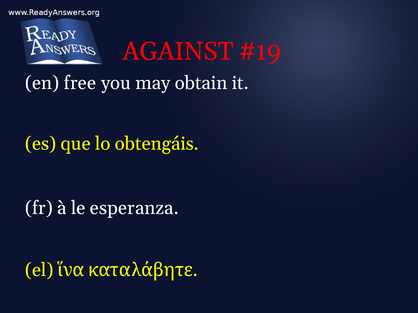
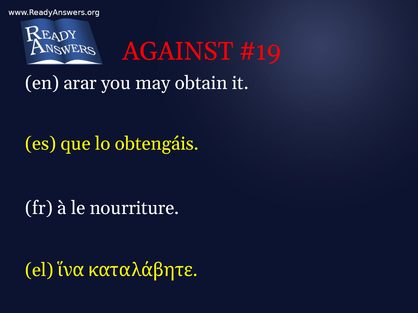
free: free -> arar
esperanza: esperanza -> nourriture
